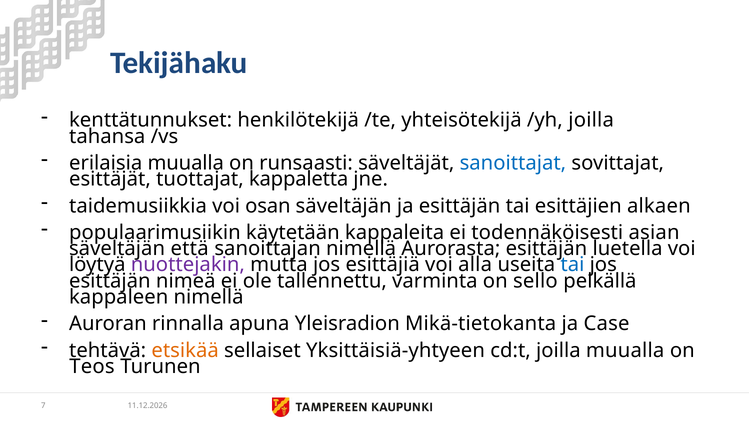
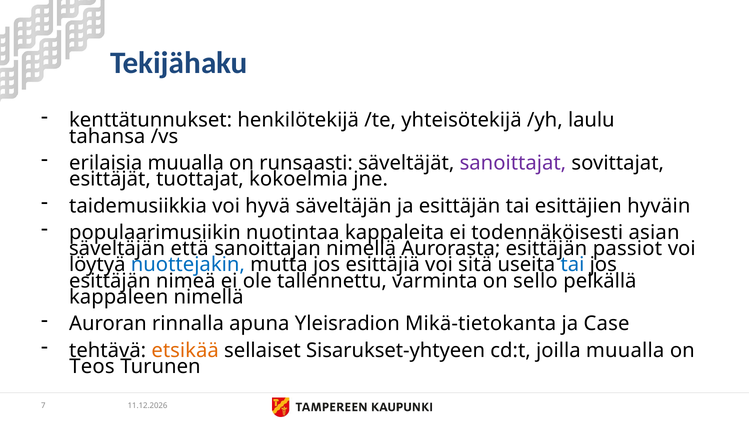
/yh joilla: joilla -> laulu
sanoittajat colour: blue -> purple
kappaletta: kappaletta -> kokoelmia
osan: osan -> hyvä
alkaen: alkaen -> hyväin
käytetään: käytetään -> nuotintaa
luetella: luetella -> passiot
nuottejakin colour: purple -> blue
alla: alla -> sitä
Yksittäisiä-yhtyeen: Yksittäisiä-yhtyeen -> Sisarukset-yhtyeen
